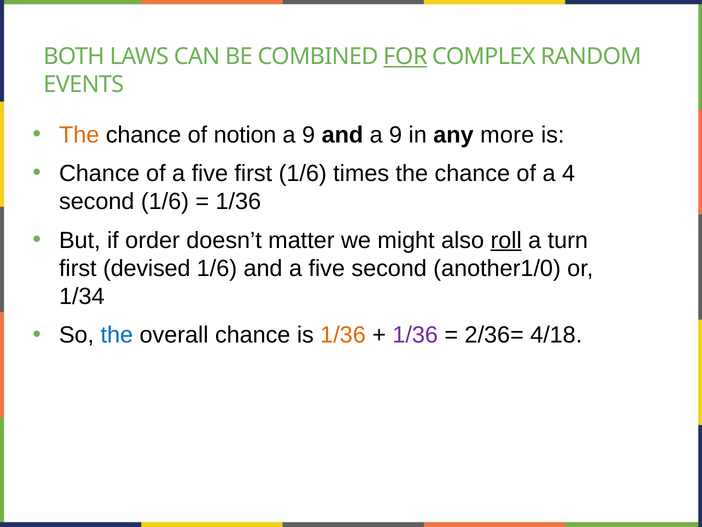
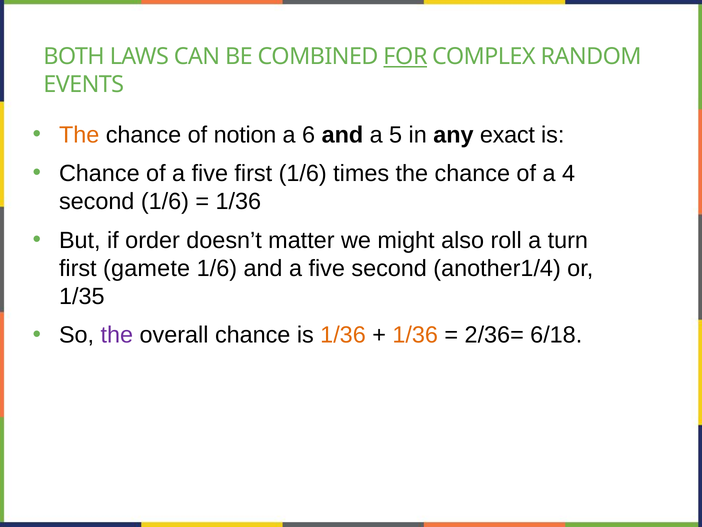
9 at (309, 135): 9 -> 6
and a 9: 9 -> 5
more: more -> exact
roll underline: present -> none
devised: devised -> gamete
another1/0: another1/0 -> another1/4
1/34: 1/34 -> 1/35
the at (117, 335) colour: blue -> purple
1/36 at (415, 335) colour: purple -> orange
4/18: 4/18 -> 6/18
